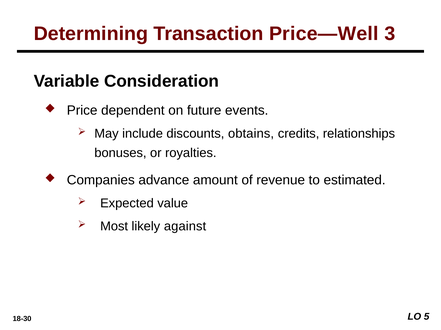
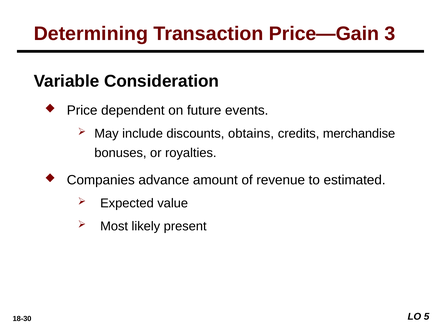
Price—Well: Price—Well -> Price—Gain
relationships: relationships -> merchandise
against: against -> present
